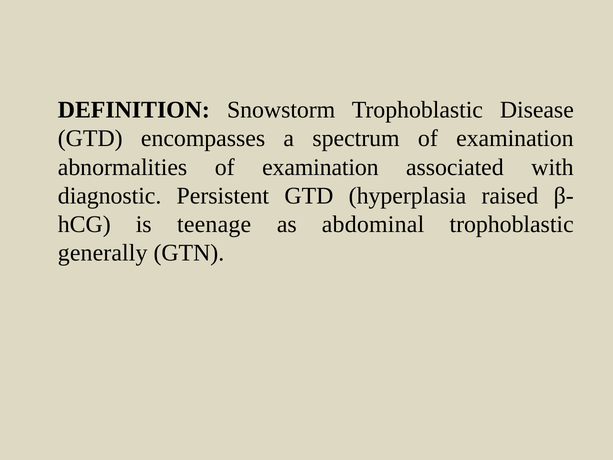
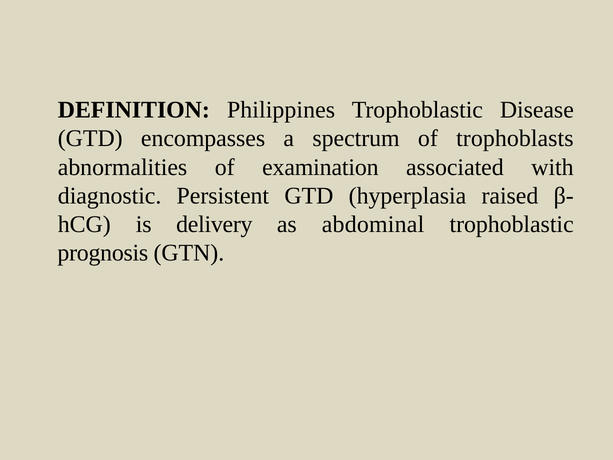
Snowstorm: Snowstorm -> Philippines
spectrum of examination: examination -> trophoblasts
teenage: teenage -> delivery
generally: generally -> prognosis
